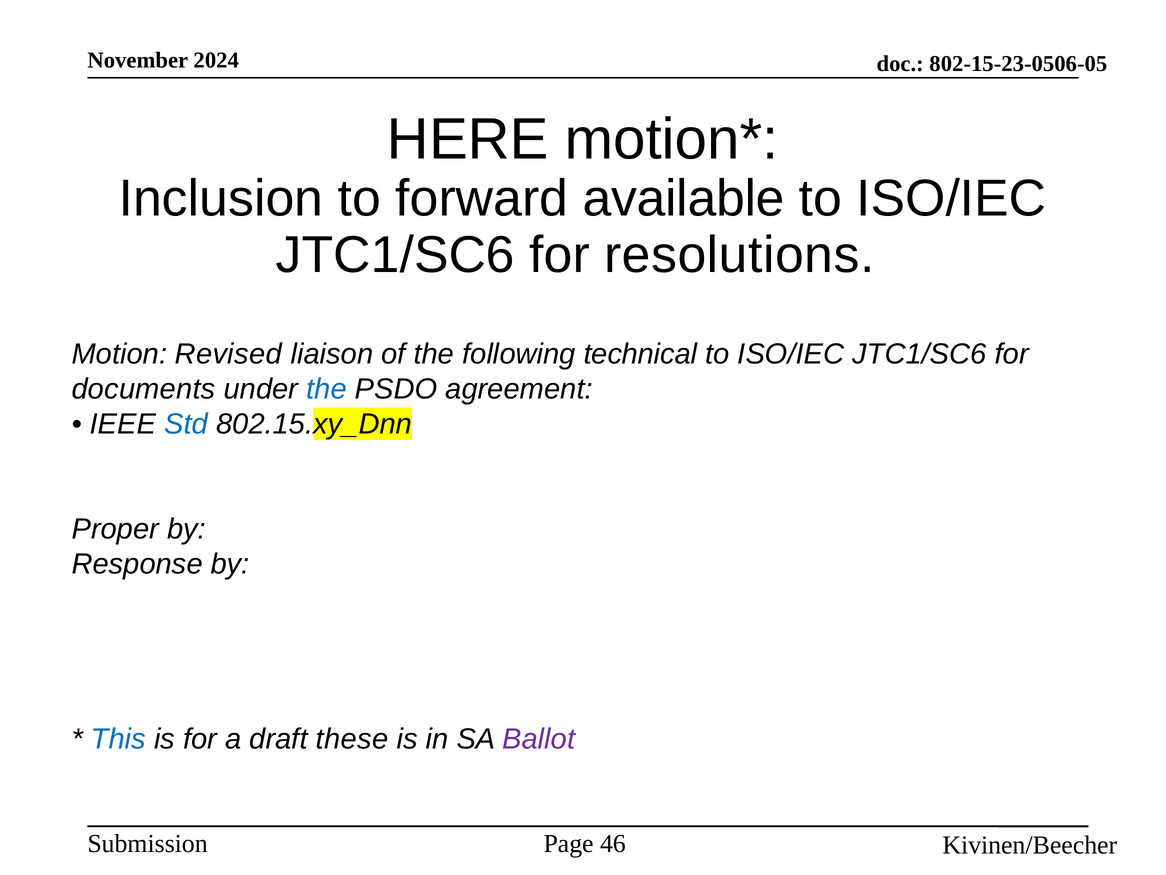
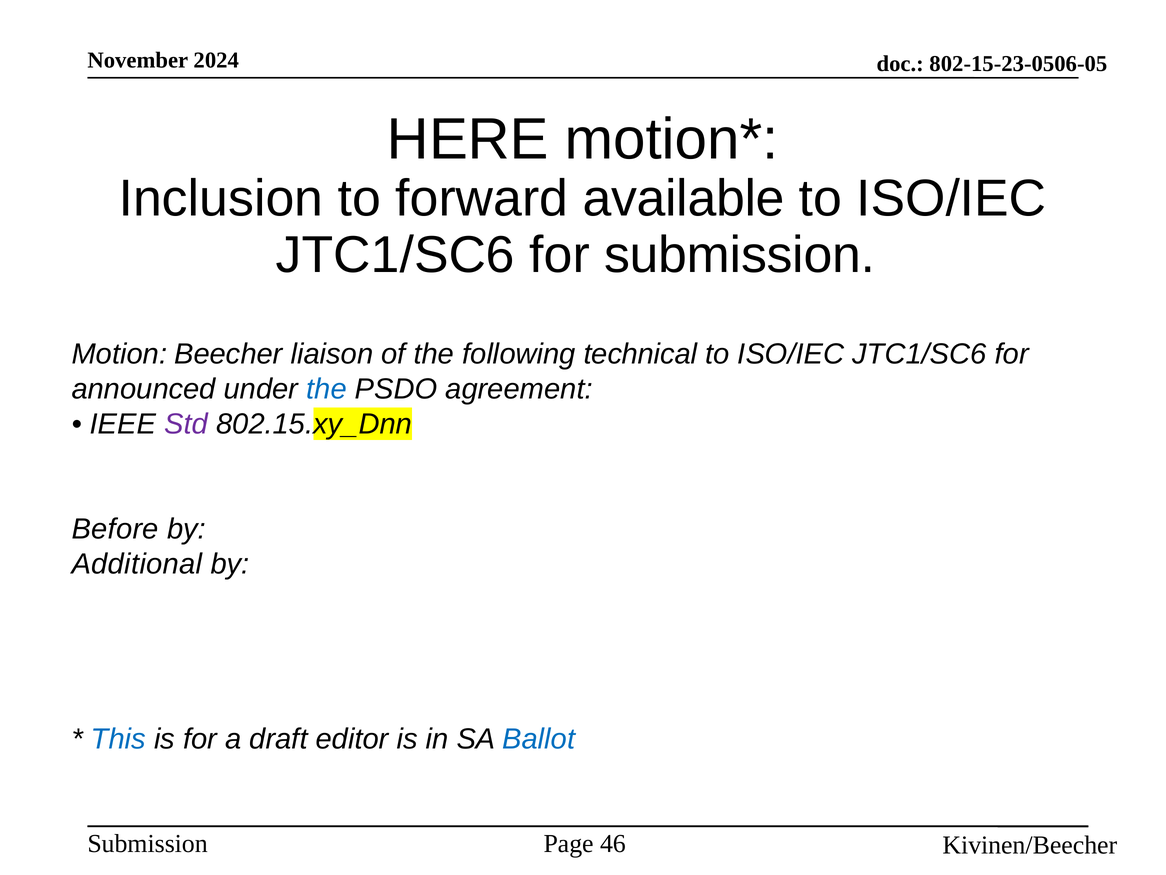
for resolutions: resolutions -> submission
Revised: Revised -> Beecher
documents: documents -> announced
Std colour: blue -> purple
Proper: Proper -> Before
Response: Response -> Additional
these: these -> editor
Ballot colour: purple -> blue
